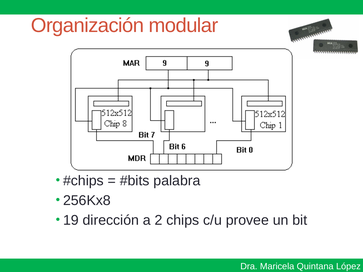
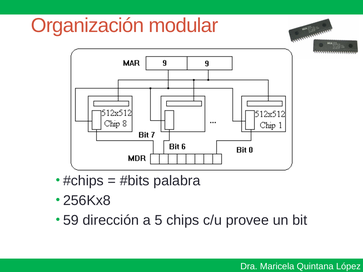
19: 19 -> 59
2: 2 -> 5
